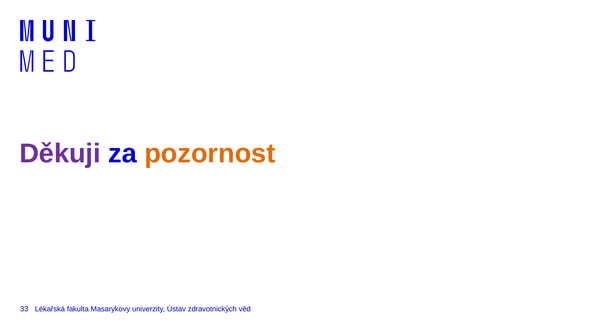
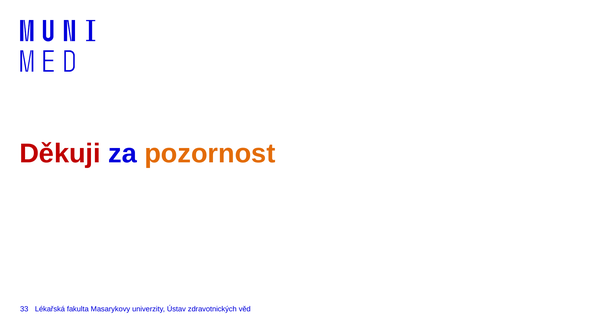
Děkuji colour: purple -> red
